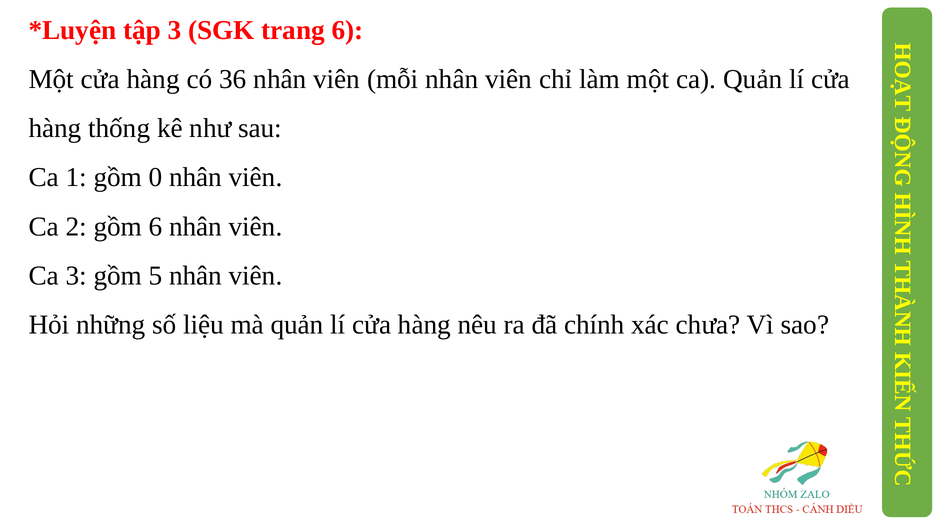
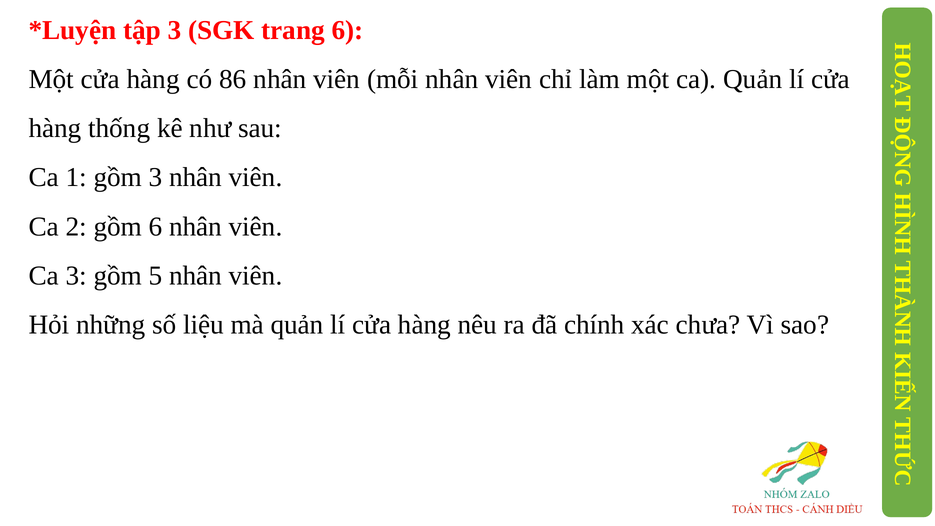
36: 36 -> 86
gồm 0: 0 -> 3
